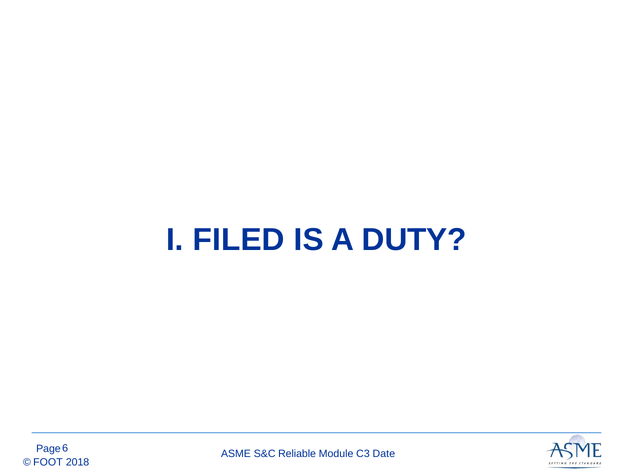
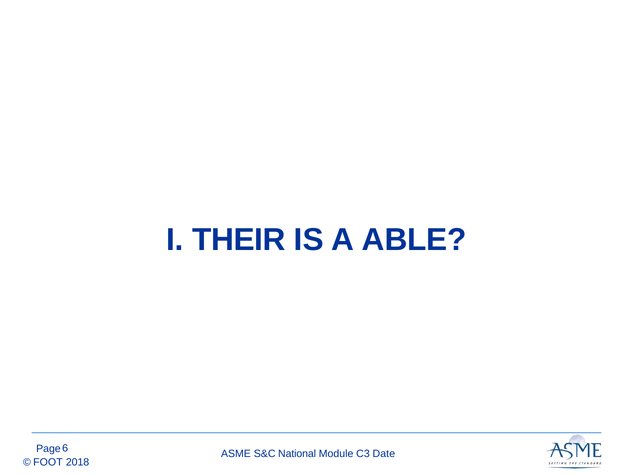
FILED: FILED -> THEIR
DUTY: DUTY -> ABLE
Reliable: Reliable -> National
